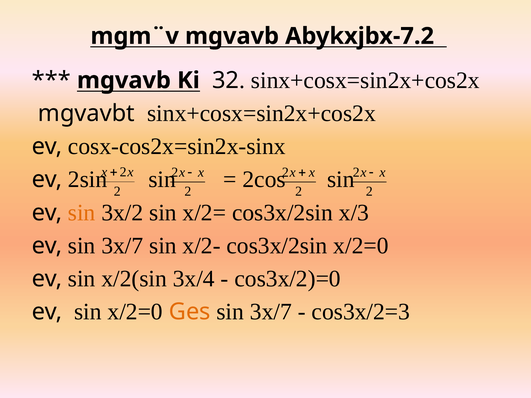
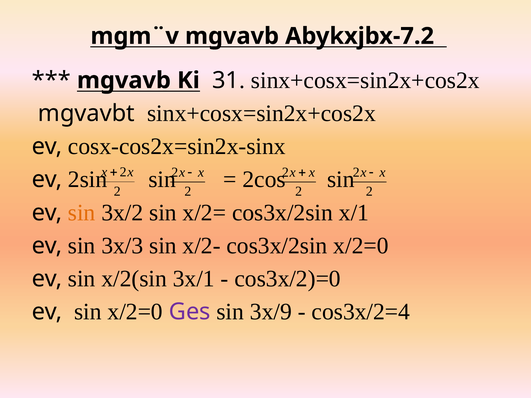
32: 32 -> 31
x/3: x/3 -> x/1
ev sin 3x/7: 3x/7 -> 3x/3
3x/4: 3x/4 -> 3x/1
Ges colour: orange -> purple
3x/7 at (271, 312): 3x/7 -> 3x/9
cos3x/2=3: cos3x/2=3 -> cos3x/2=4
